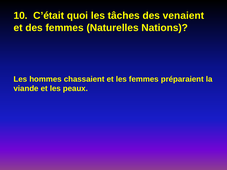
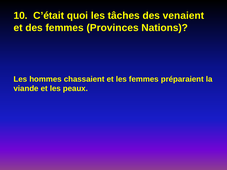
Naturelles: Naturelles -> Provinces
